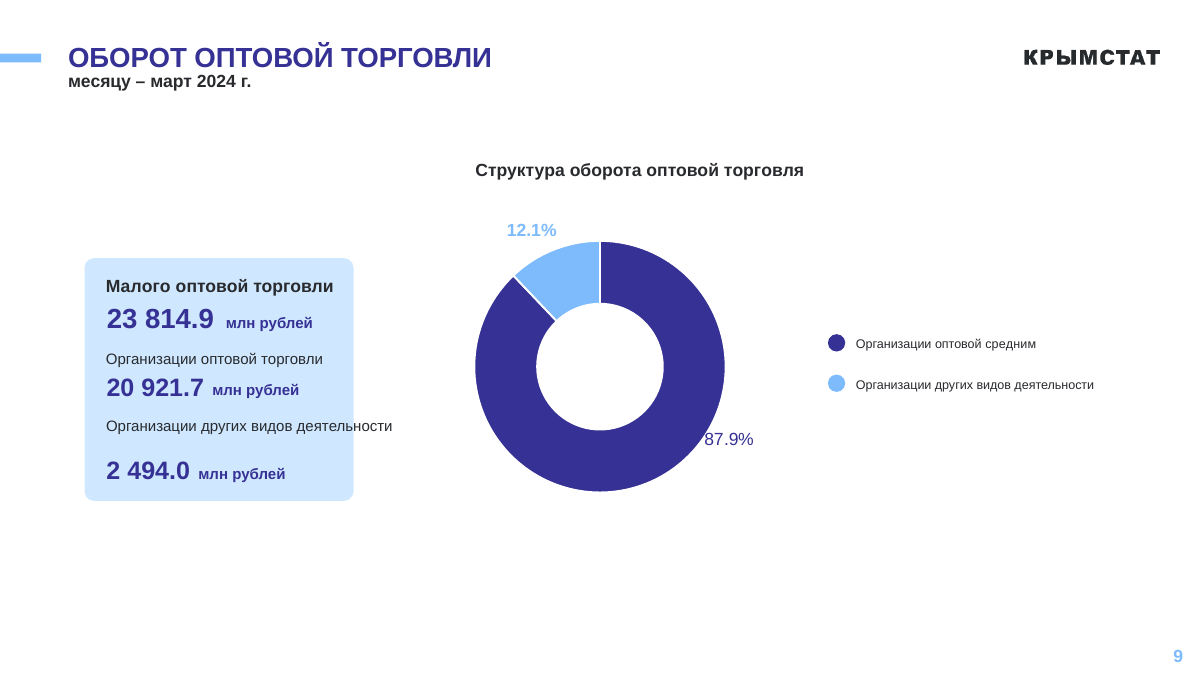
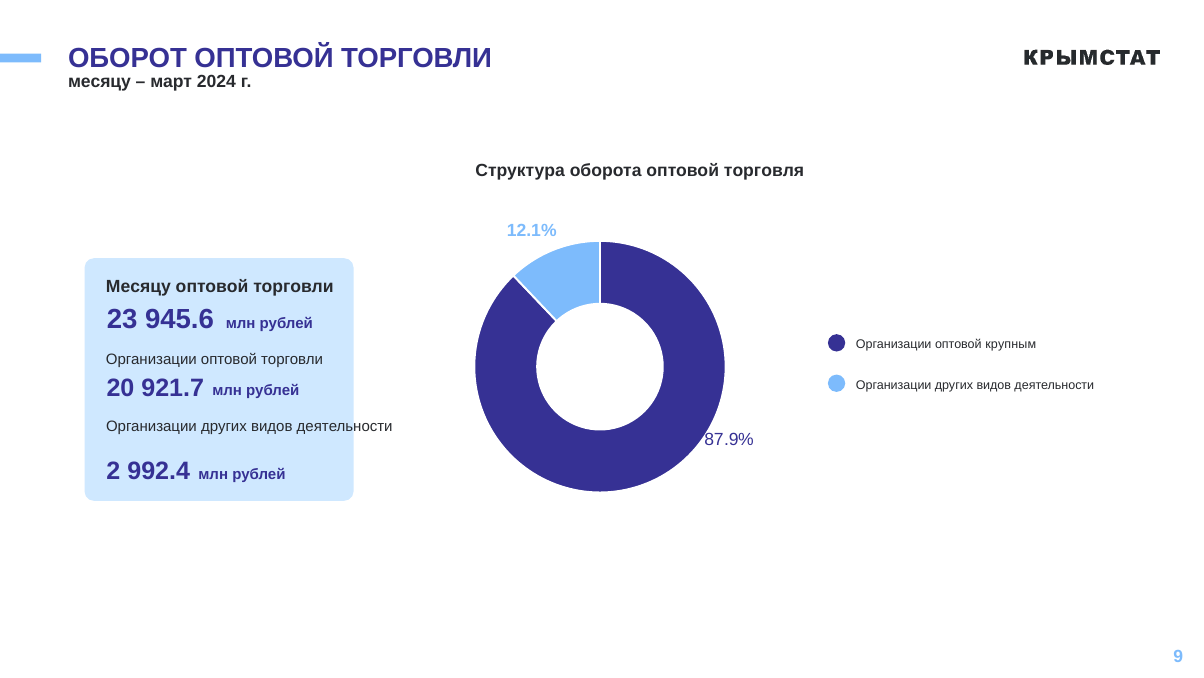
Малого at (138, 286): Малого -> Месяцу
814.9: 814.9 -> 945.6
средним: средним -> крупным
494.0: 494.0 -> 992.4
